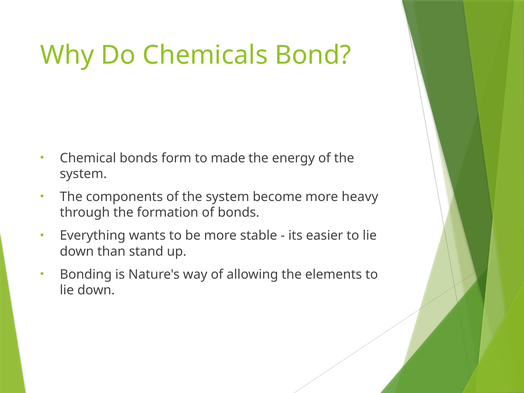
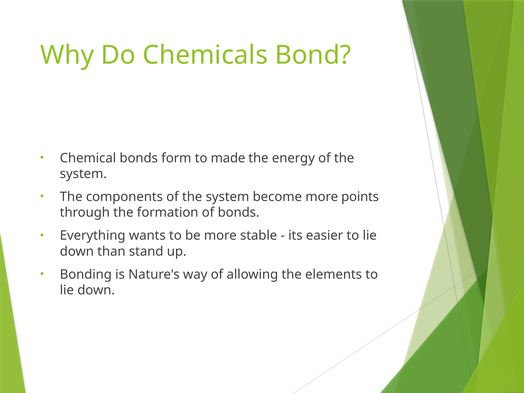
heavy: heavy -> points
